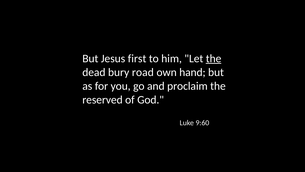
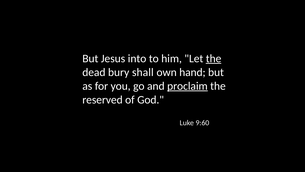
first: first -> into
road: road -> shall
proclaim underline: none -> present
